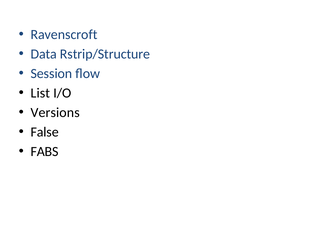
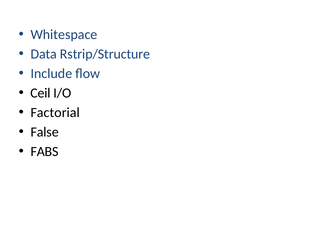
Ravenscroft: Ravenscroft -> Whitespace
Session: Session -> Include
List: List -> Ceil
Versions: Versions -> Factorial
